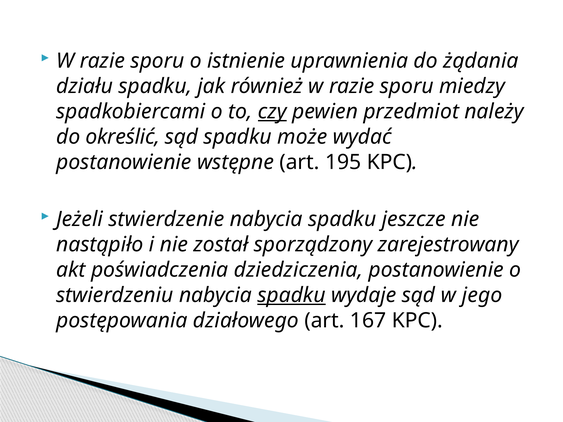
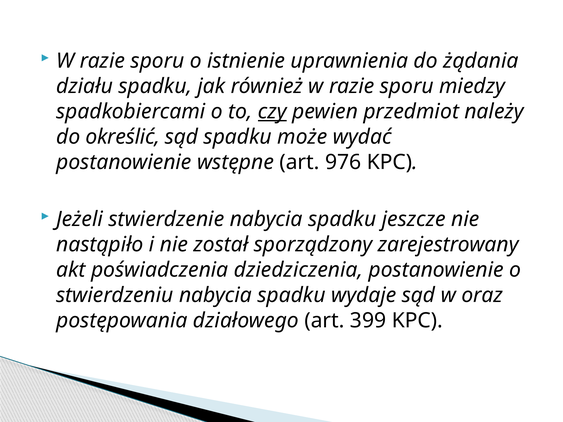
195: 195 -> 976
spadku at (291, 295) underline: present -> none
jego: jego -> oraz
167: 167 -> 399
